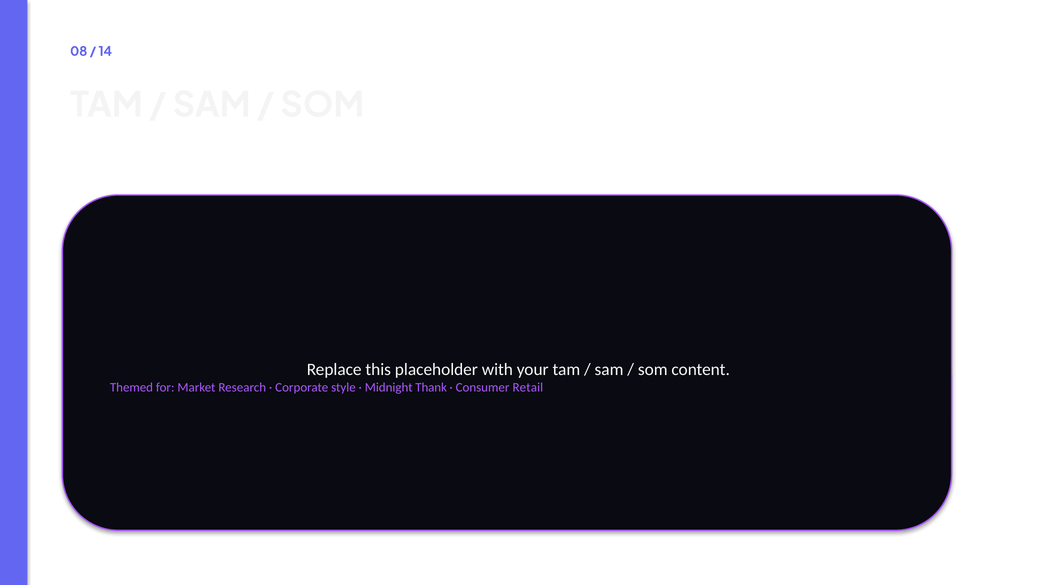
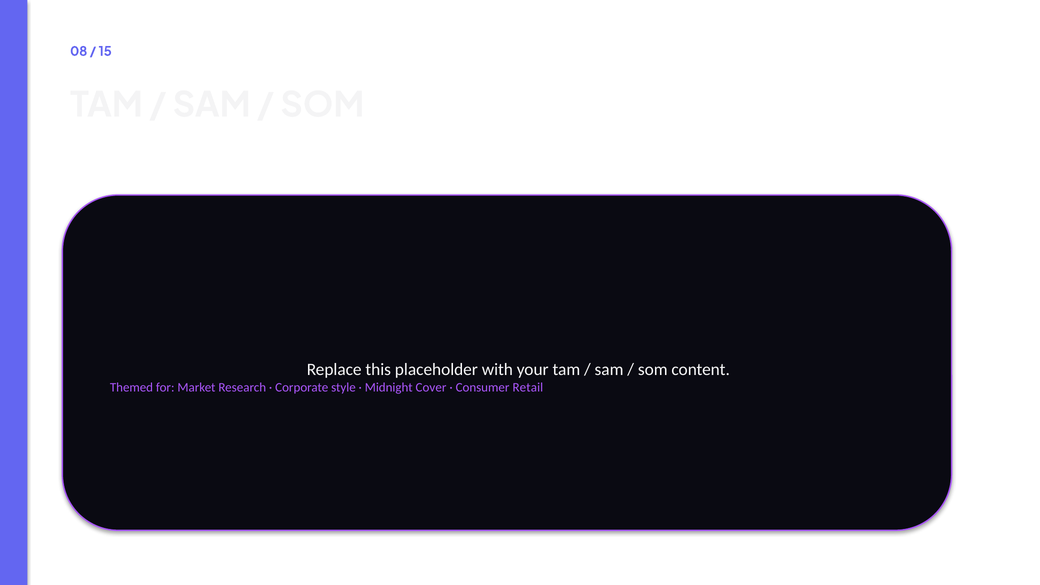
14: 14 -> 15
Thank: Thank -> Cover
